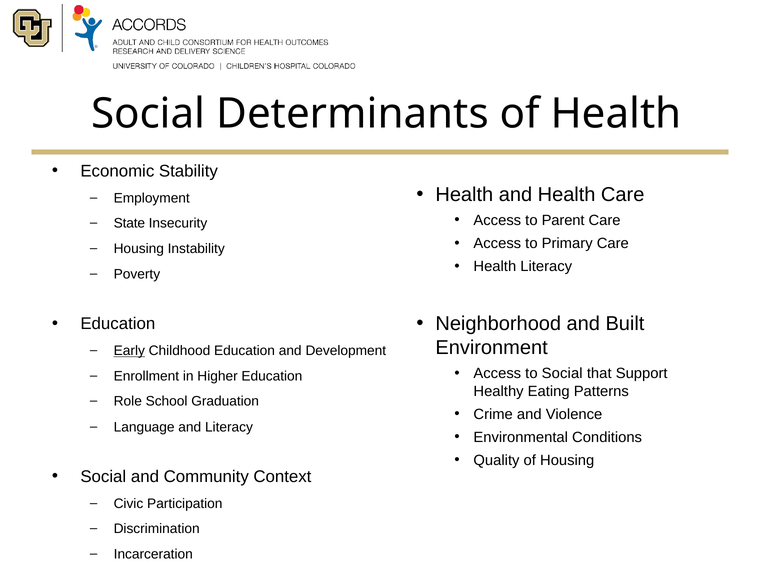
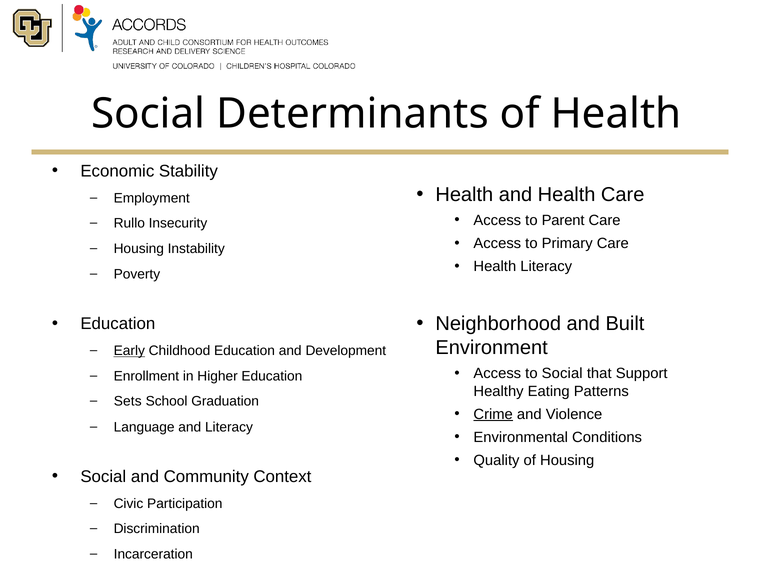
State: State -> Rullo
Role: Role -> Sets
Crime underline: none -> present
